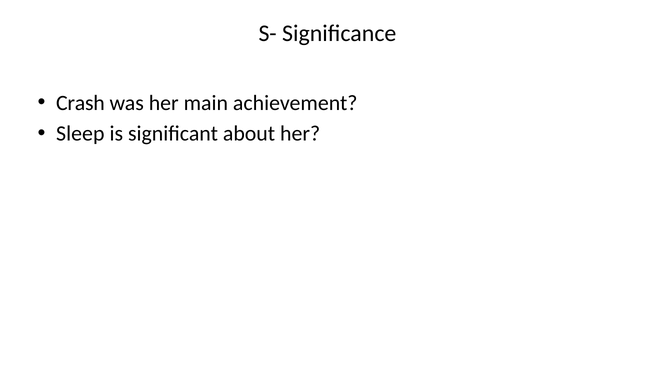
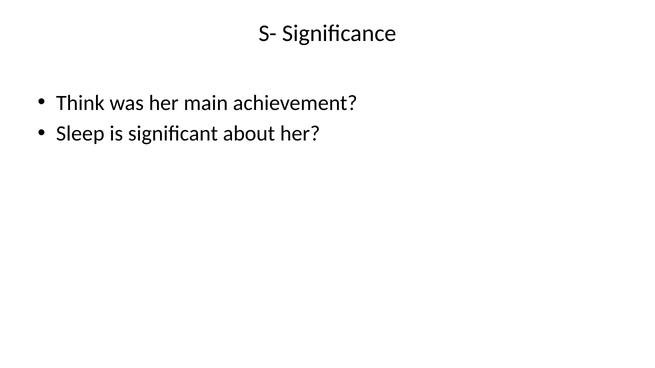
Crash: Crash -> Think
